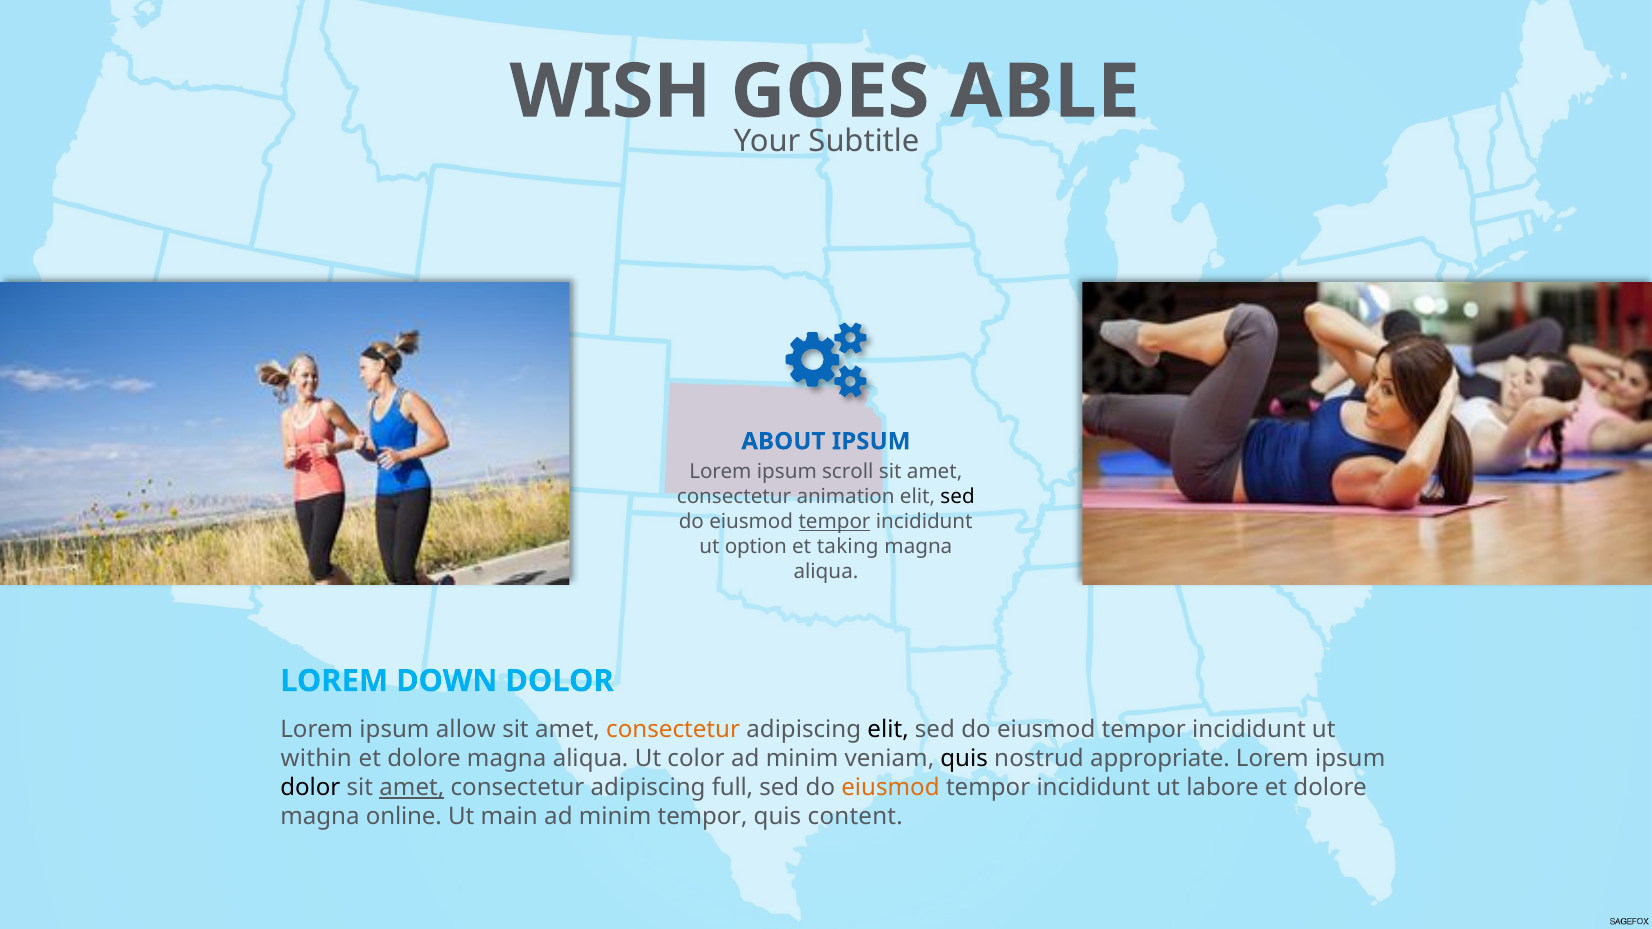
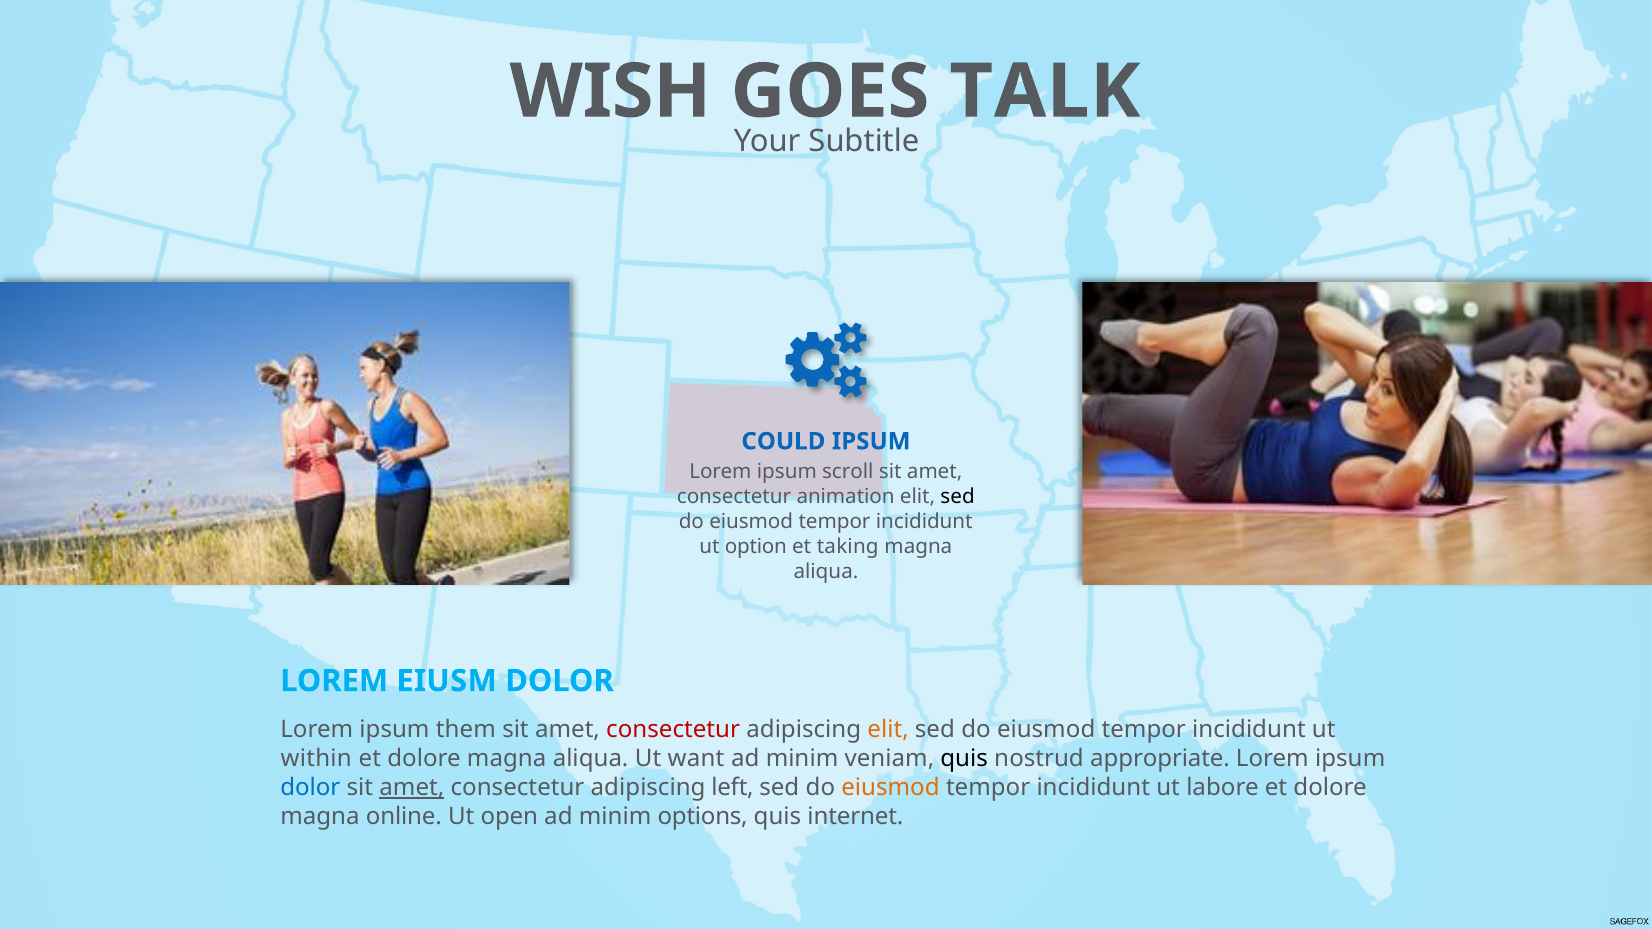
ABLE: ABLE -> TALK
ABOUT: ABOUT -> COULD
tempor at (835, 522) underline: present -> none
DOWN: DOWN -> EIUSM
allow: allow -> them
consectetur at (673, 730) colour: orange -> red
elit at (888, 730) colour: black -> orange
color: color -> want
dolor at (310, 788) colour: black -> blue
full: full -> left
main: main -> open
minim tempor: tempor -> options
content: content -> internet
